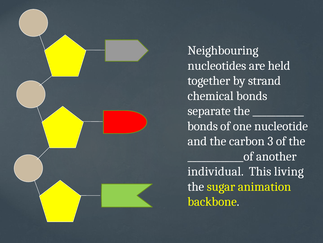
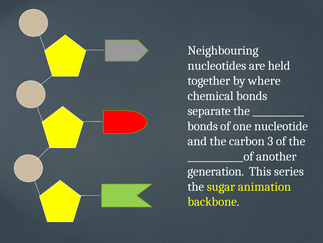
strand: strand -> where
individual: individual -> generation
living: living -> series
